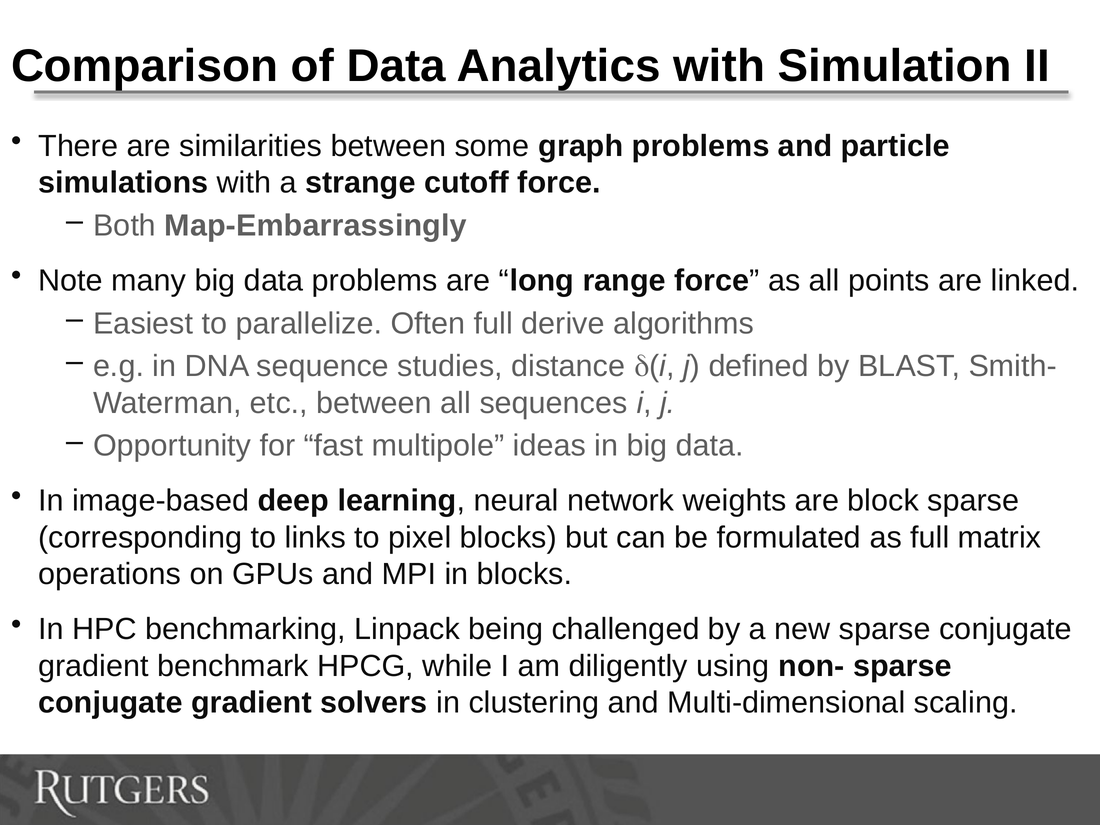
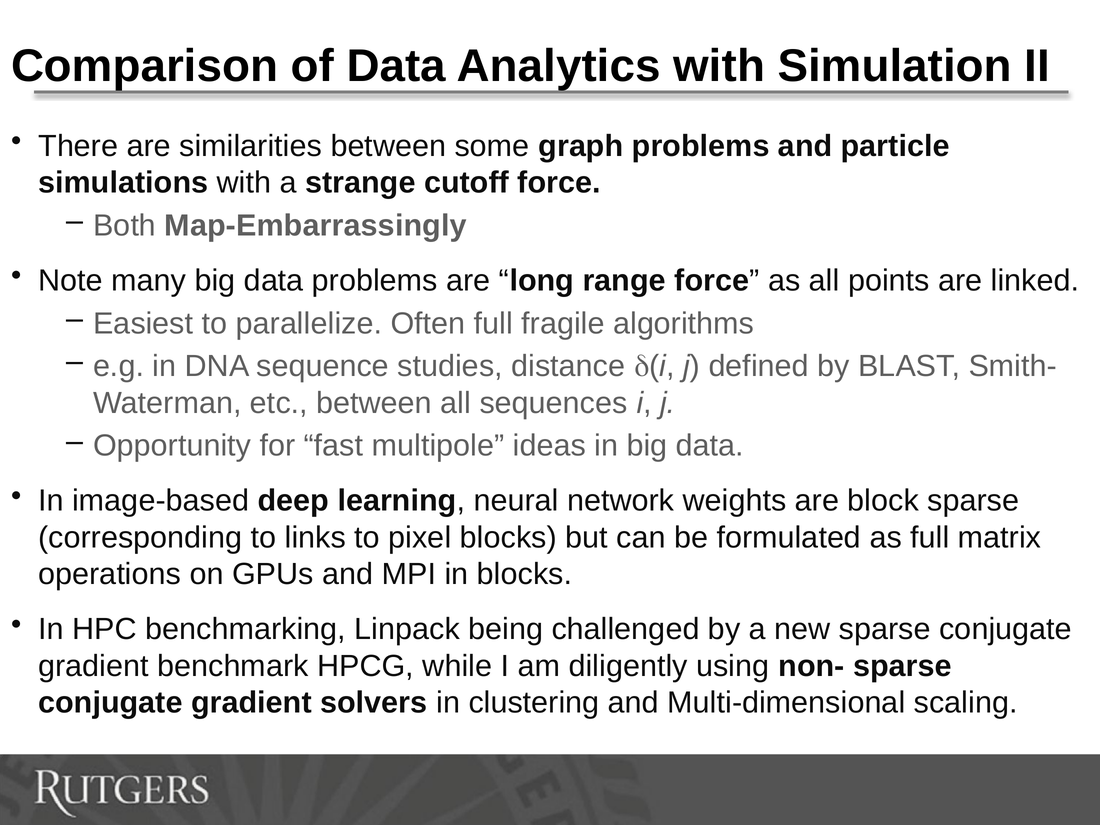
derive: derive -> fragile
